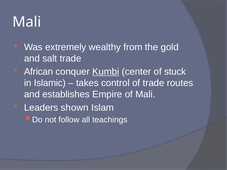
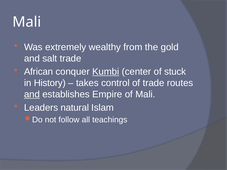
Islamic: Islamic -> History
and at (32, 94) underline: none -> present
shown: shown -> natural
